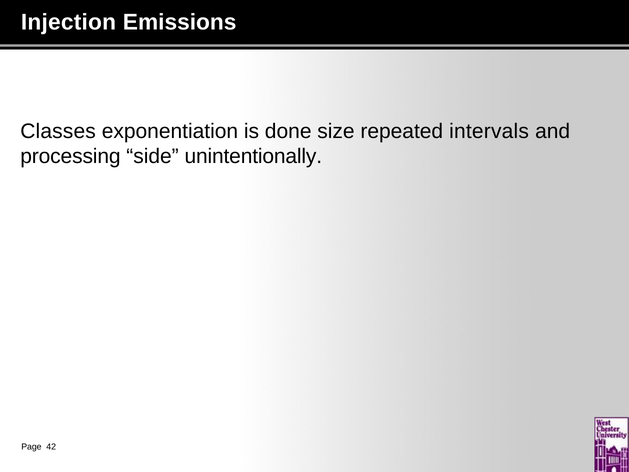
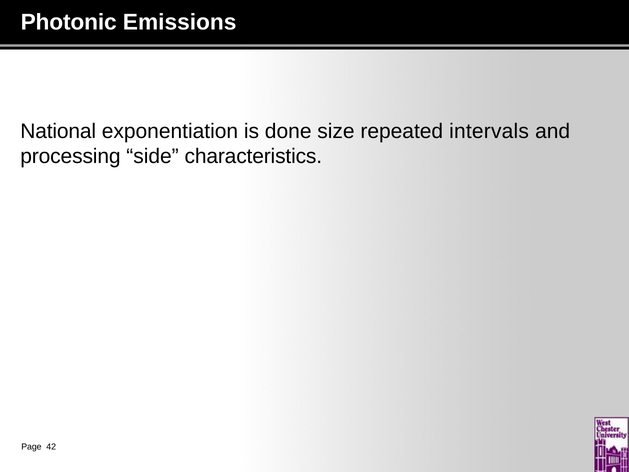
Injection: Injection -> Photonic
Classes: Classes -> National
unintentionally: unintentionally -> characteristics
